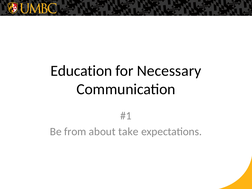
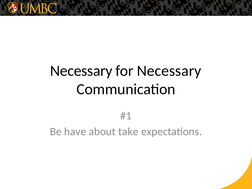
Education at (81, 71): Education -> Necessary
from: from -> have
